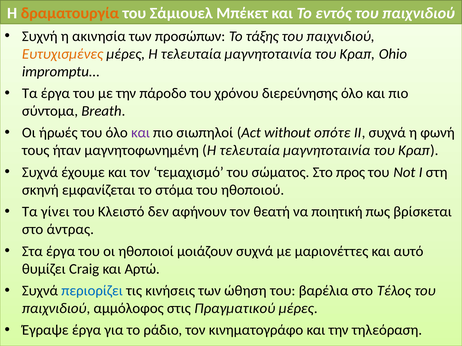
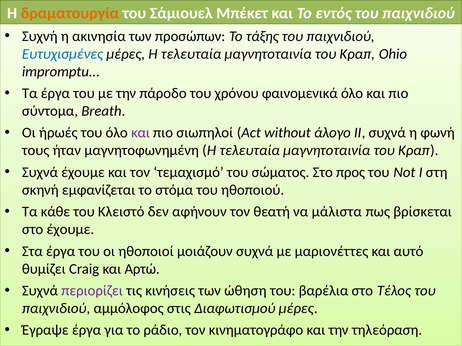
Ευτυχισμένες colour: orange -> blue
διερεύνησης: διερεύνησης -> φαινομενικά
οπότε: οπότε -> άλογο
γίνει: γίνει -> κάθε
ποιητική: ποιητική -> μάλιστα
στο άντρας: άντρας -> έχουμε
περιορίζει colour: blue -> purple
Πραγματικού: Πραγματικού -> Διαφωτισμού
